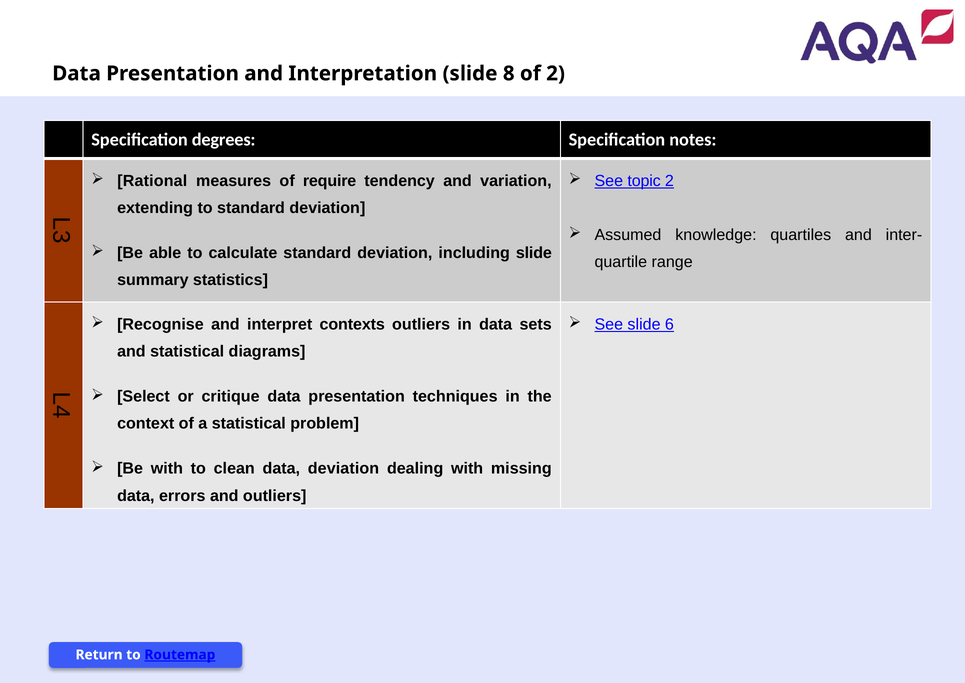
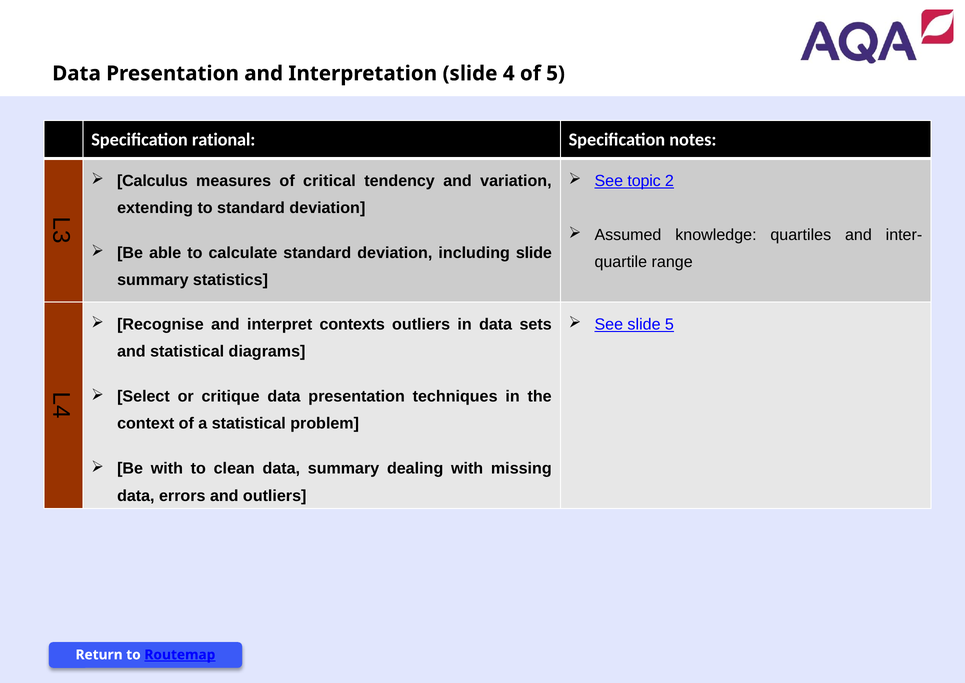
slide 8: 8 -> 4
of 2: 2 -> 5
degrees: degrees -> rational
Rational: Rational -> Calculus
require: require -> critical
slide 6: 6 -> 5
data deviation: deviation -> summary
